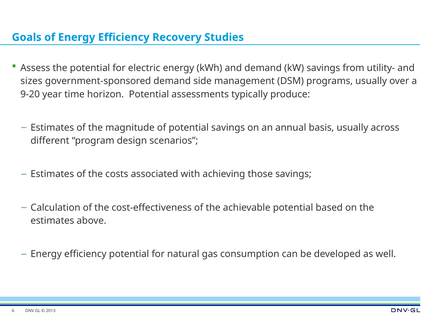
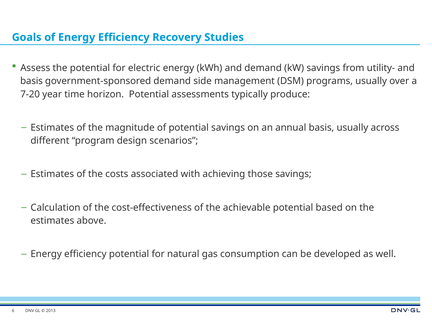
sizes at (31, 81): sizes -> basis
9-20: 9-20 -> 7-20
